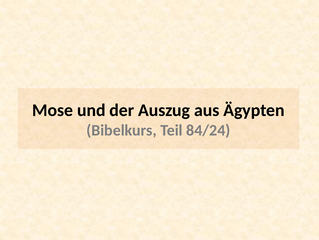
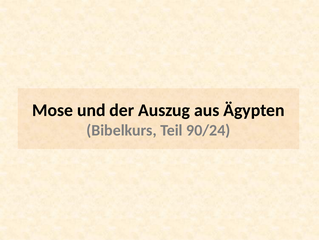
84/24: 84/24 -> 90/24
